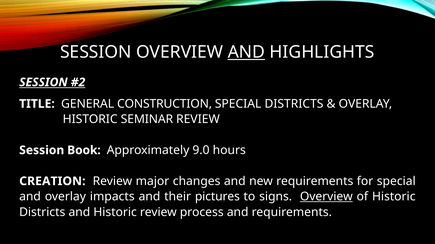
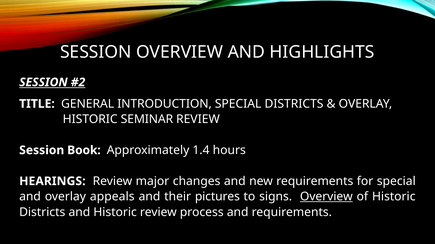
AND at (246, 52) underline: present -> none
CONSTRUCTION: CONSTRUCTION -> INTRODUCTION
9.0: 9.0 -> 1.4
CREATION: CREATION -> HEARINGS
impacts: impacts -> appeals
